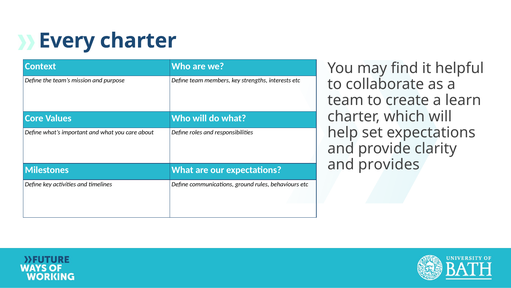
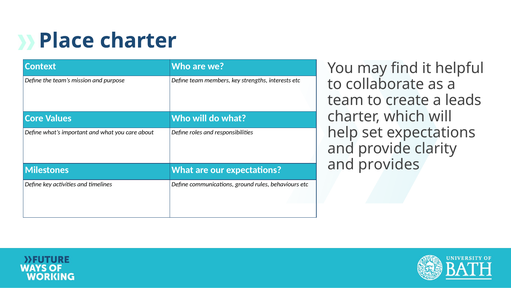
Every: Every -> Place
learn: learn -> leads
